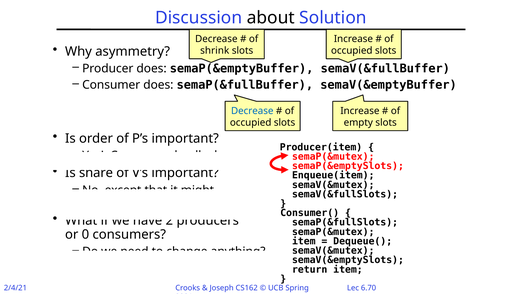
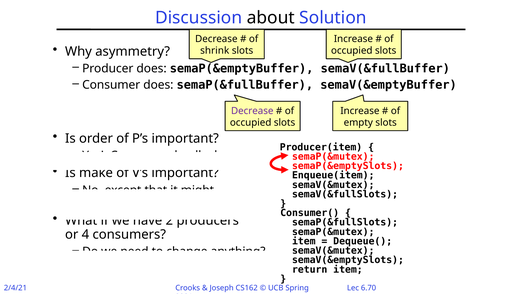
Decrease at (252, 111) colour: blue -> purple
share: share -> make
0: 0 -> 4
